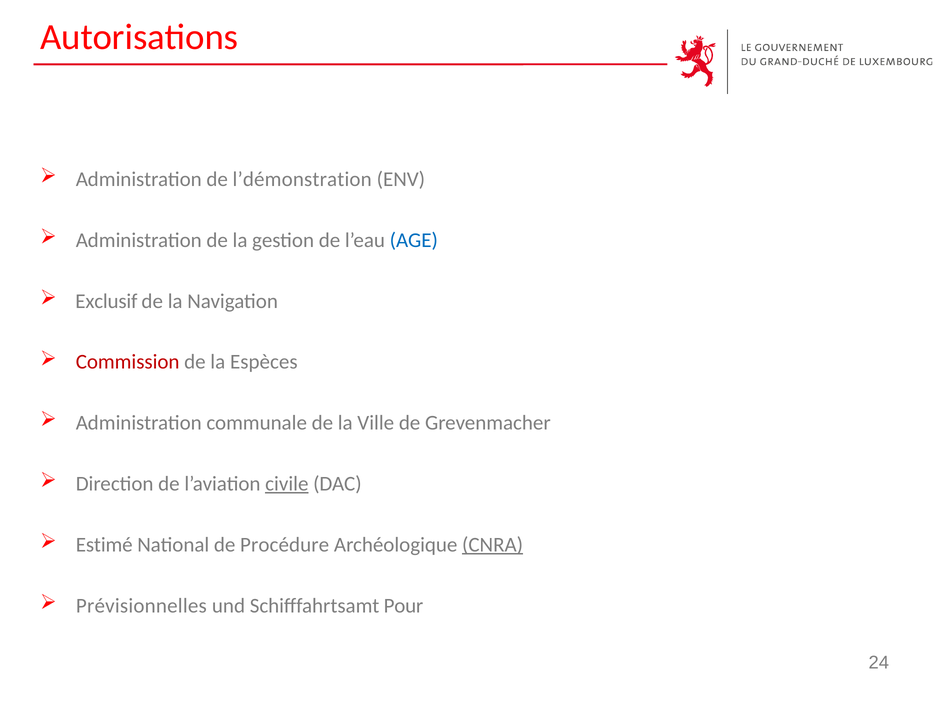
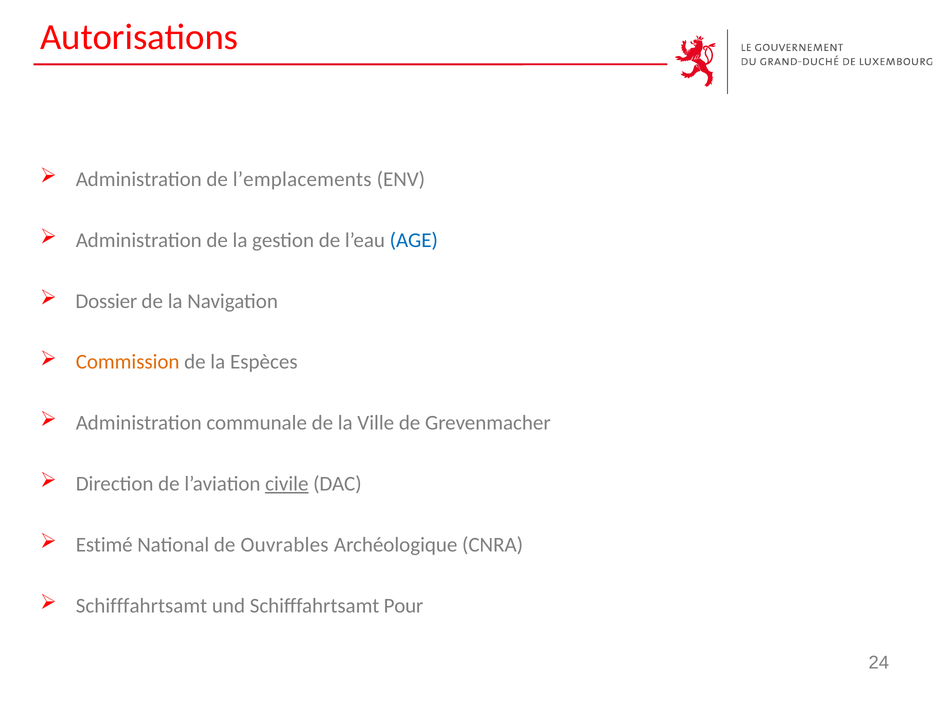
l’démonstration: l’démonstration -> l’emplacements
Exclusif: Exclusif -> Dossier
Commission colour: red -> orange
Procédure: Procédure -> Ouvrables
CNRA underline: present -> none
Prévisionnelles at (141, 606): Prévisionnelles -> Schifffahrtsamt
